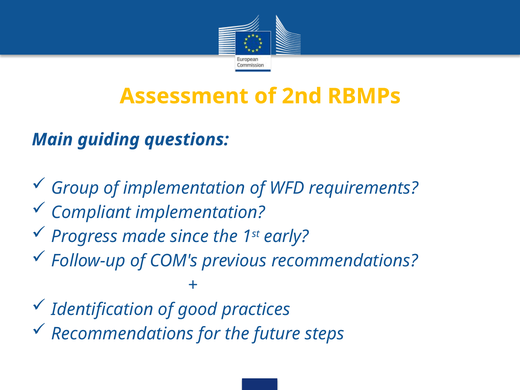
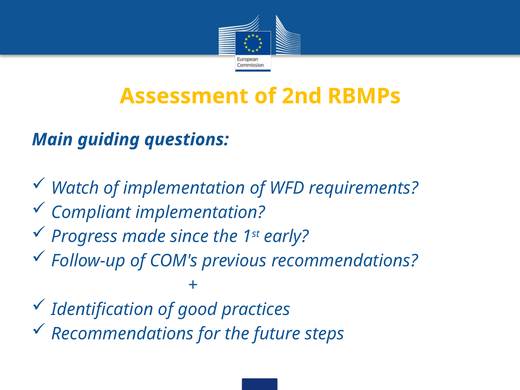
Group: Group -> Watch
